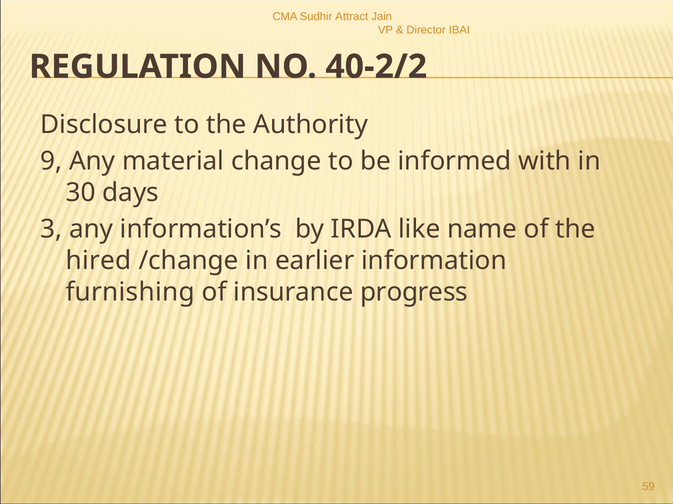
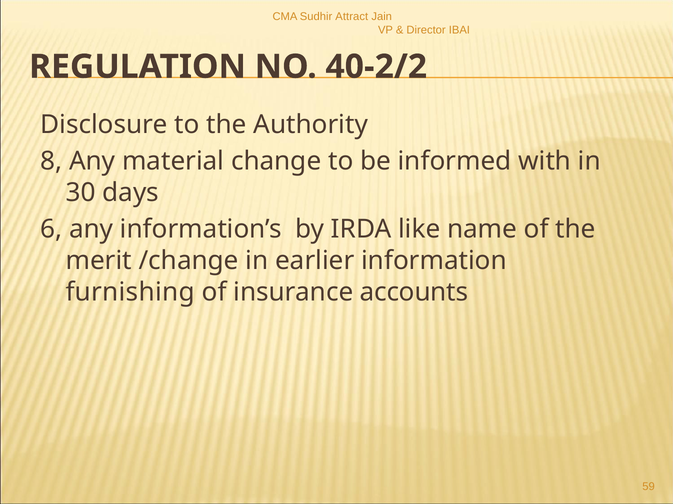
9: 9 -> 8
3: 3 -> 6
hired: hired -> merit
progress: progress -> accounts
